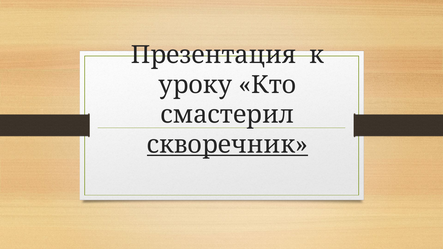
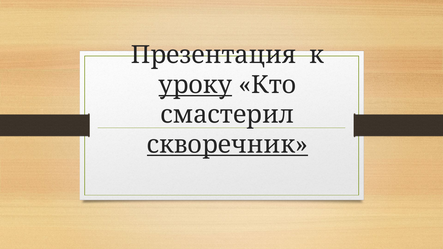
уроку underline: none -> present
